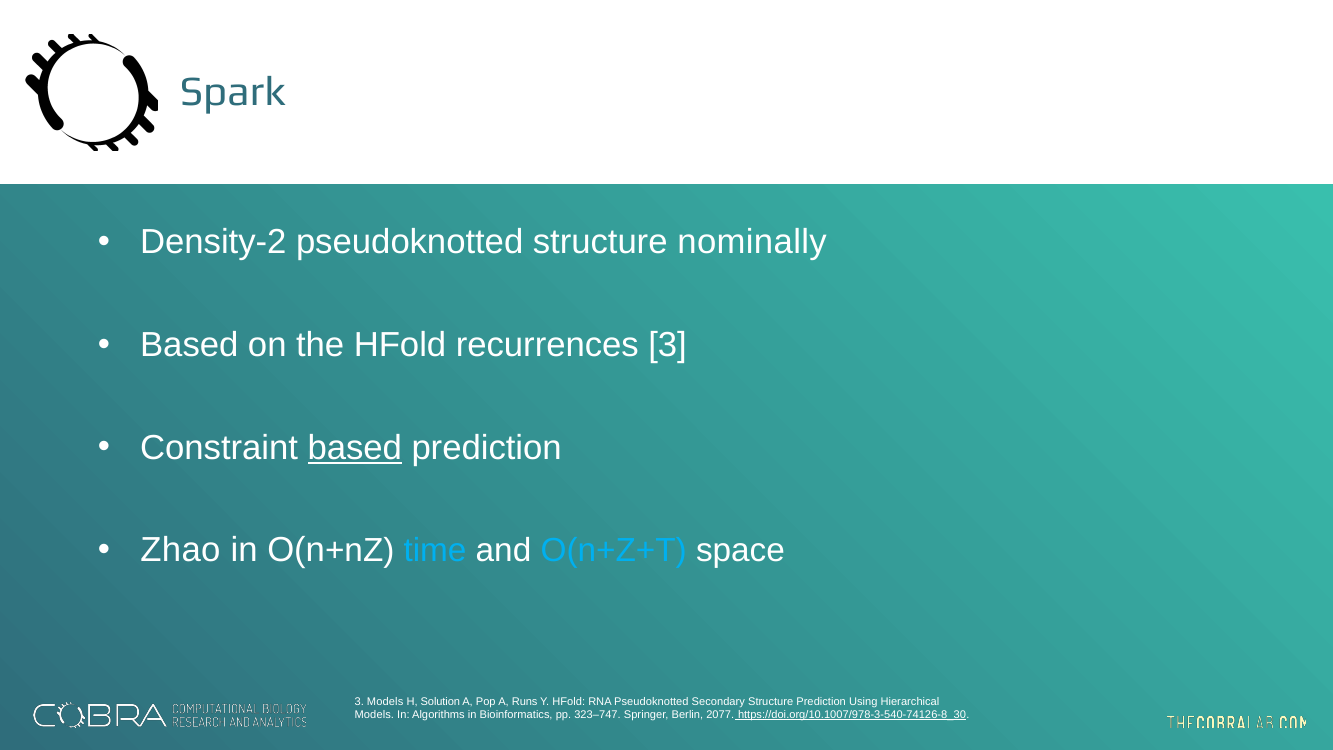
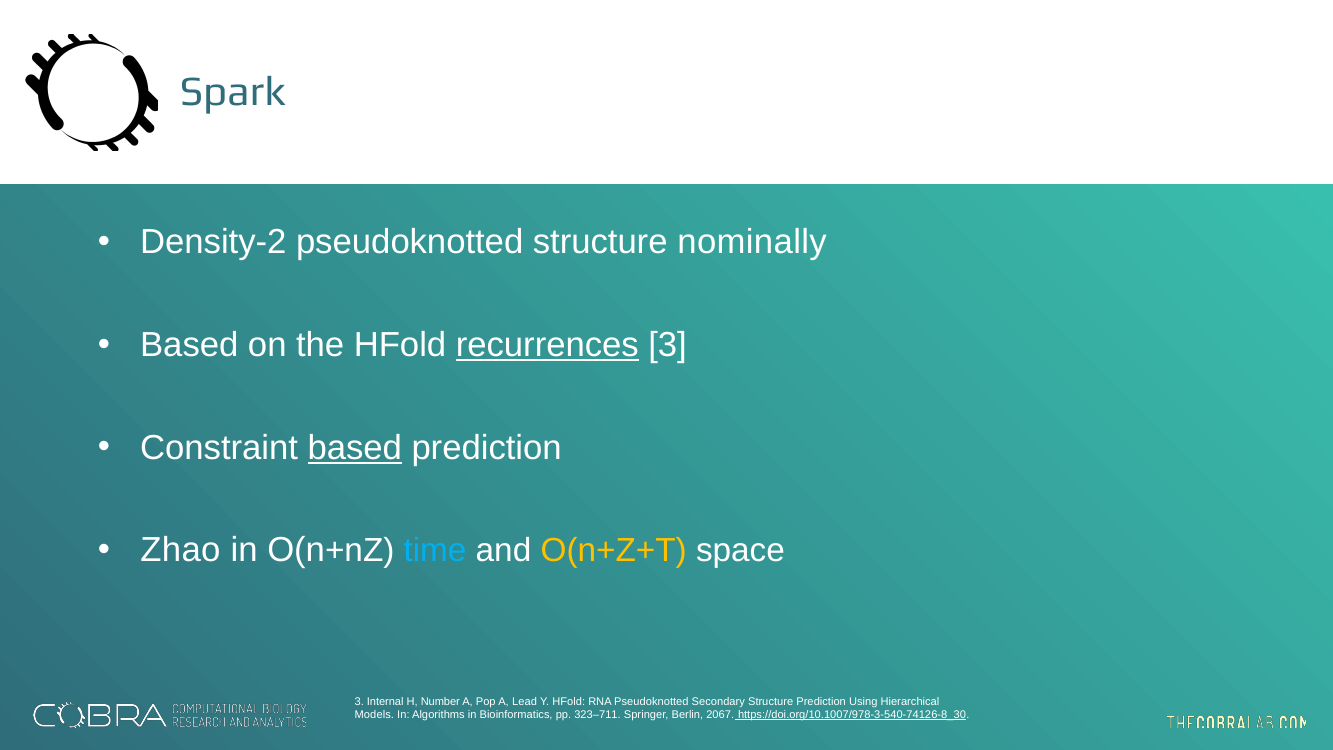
recurrences underline: none -> present
O(n+Z+T colour: light blue -> yellow
3 Models: Models -> Internal
Solution: Solution -> Number
Runs: Runs -> Lead
323–747: 323–747 -> 323–711
2077: 2077 -> 2067
